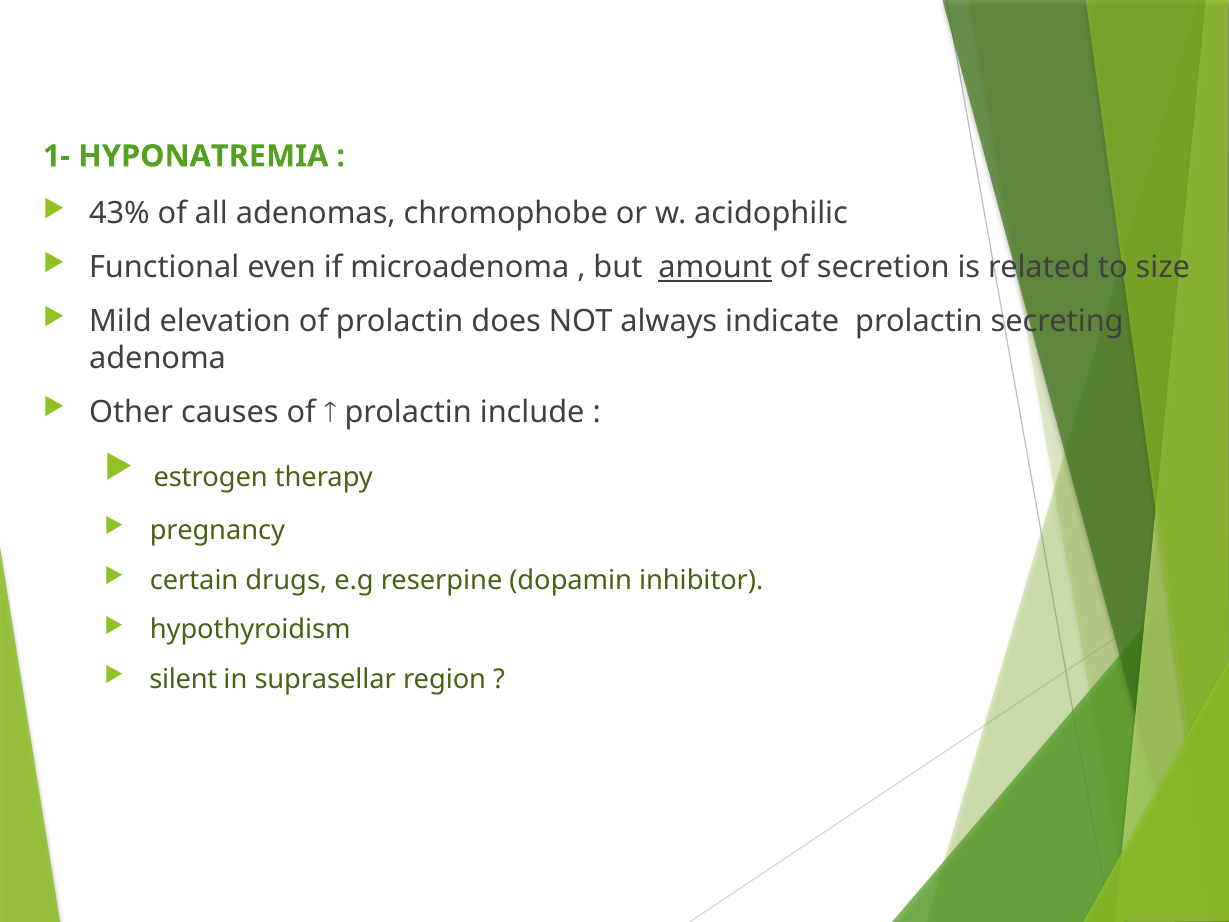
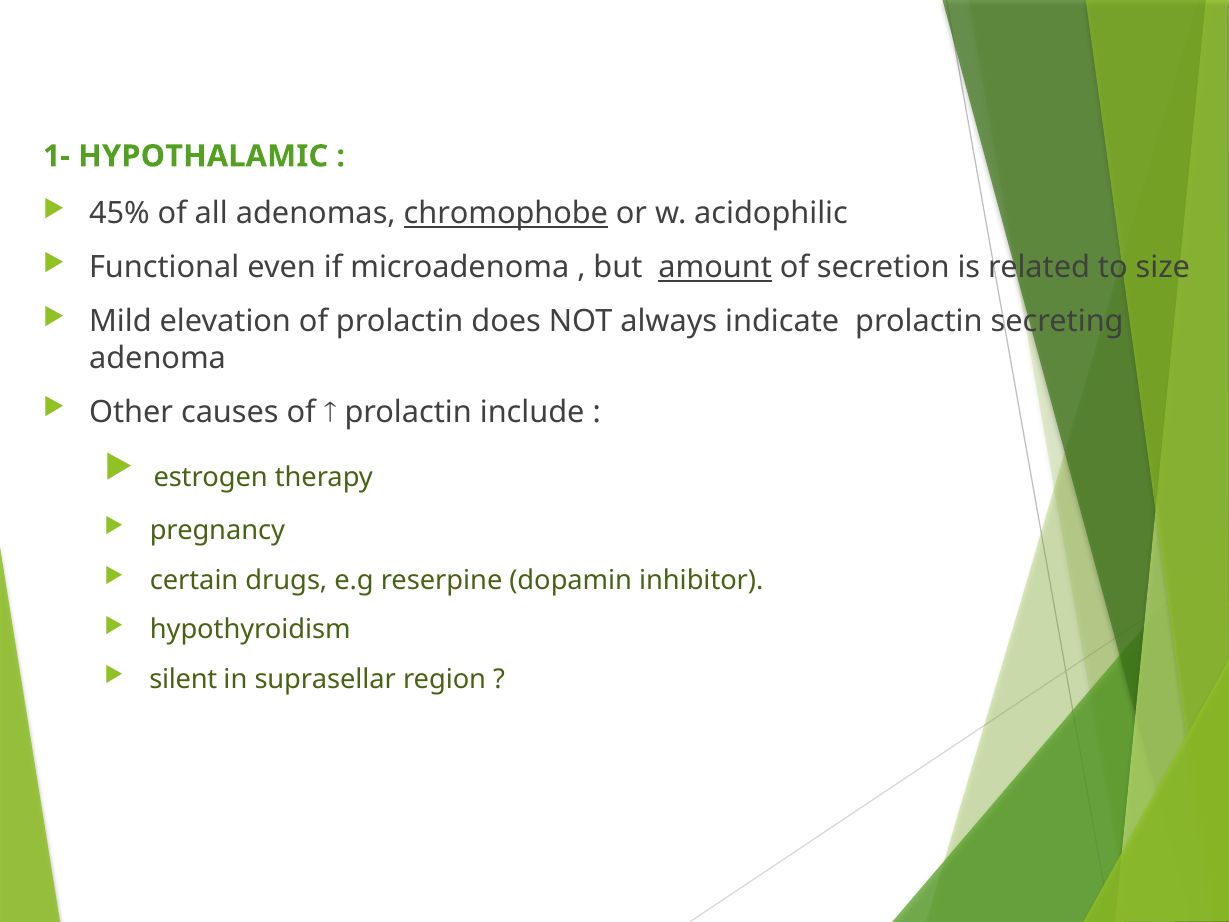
HYPONATREMIA: HYPONATREMIA -> HYPOTHALAMIC
43%: 43% -> 45%
chromophobe underline: none -> present
